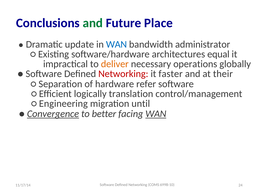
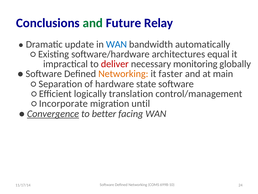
Place: Place -> Relay
administrator: administrator -> automatically
deliver colour: orange -> red
operations: operations -> monitoring
Networking at (123, 74) colour: red -> orange
their: their -> main
refer: refer -> state
Engineering: Engineering -> Incorporate
WAN at (156, 113) underline: present -> none
